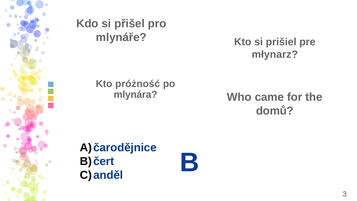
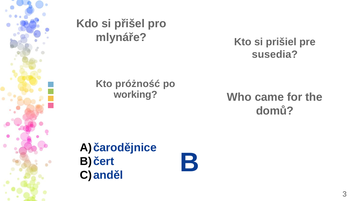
młynarz: młynarz -> susedia
mlynára: mlynára -> working
